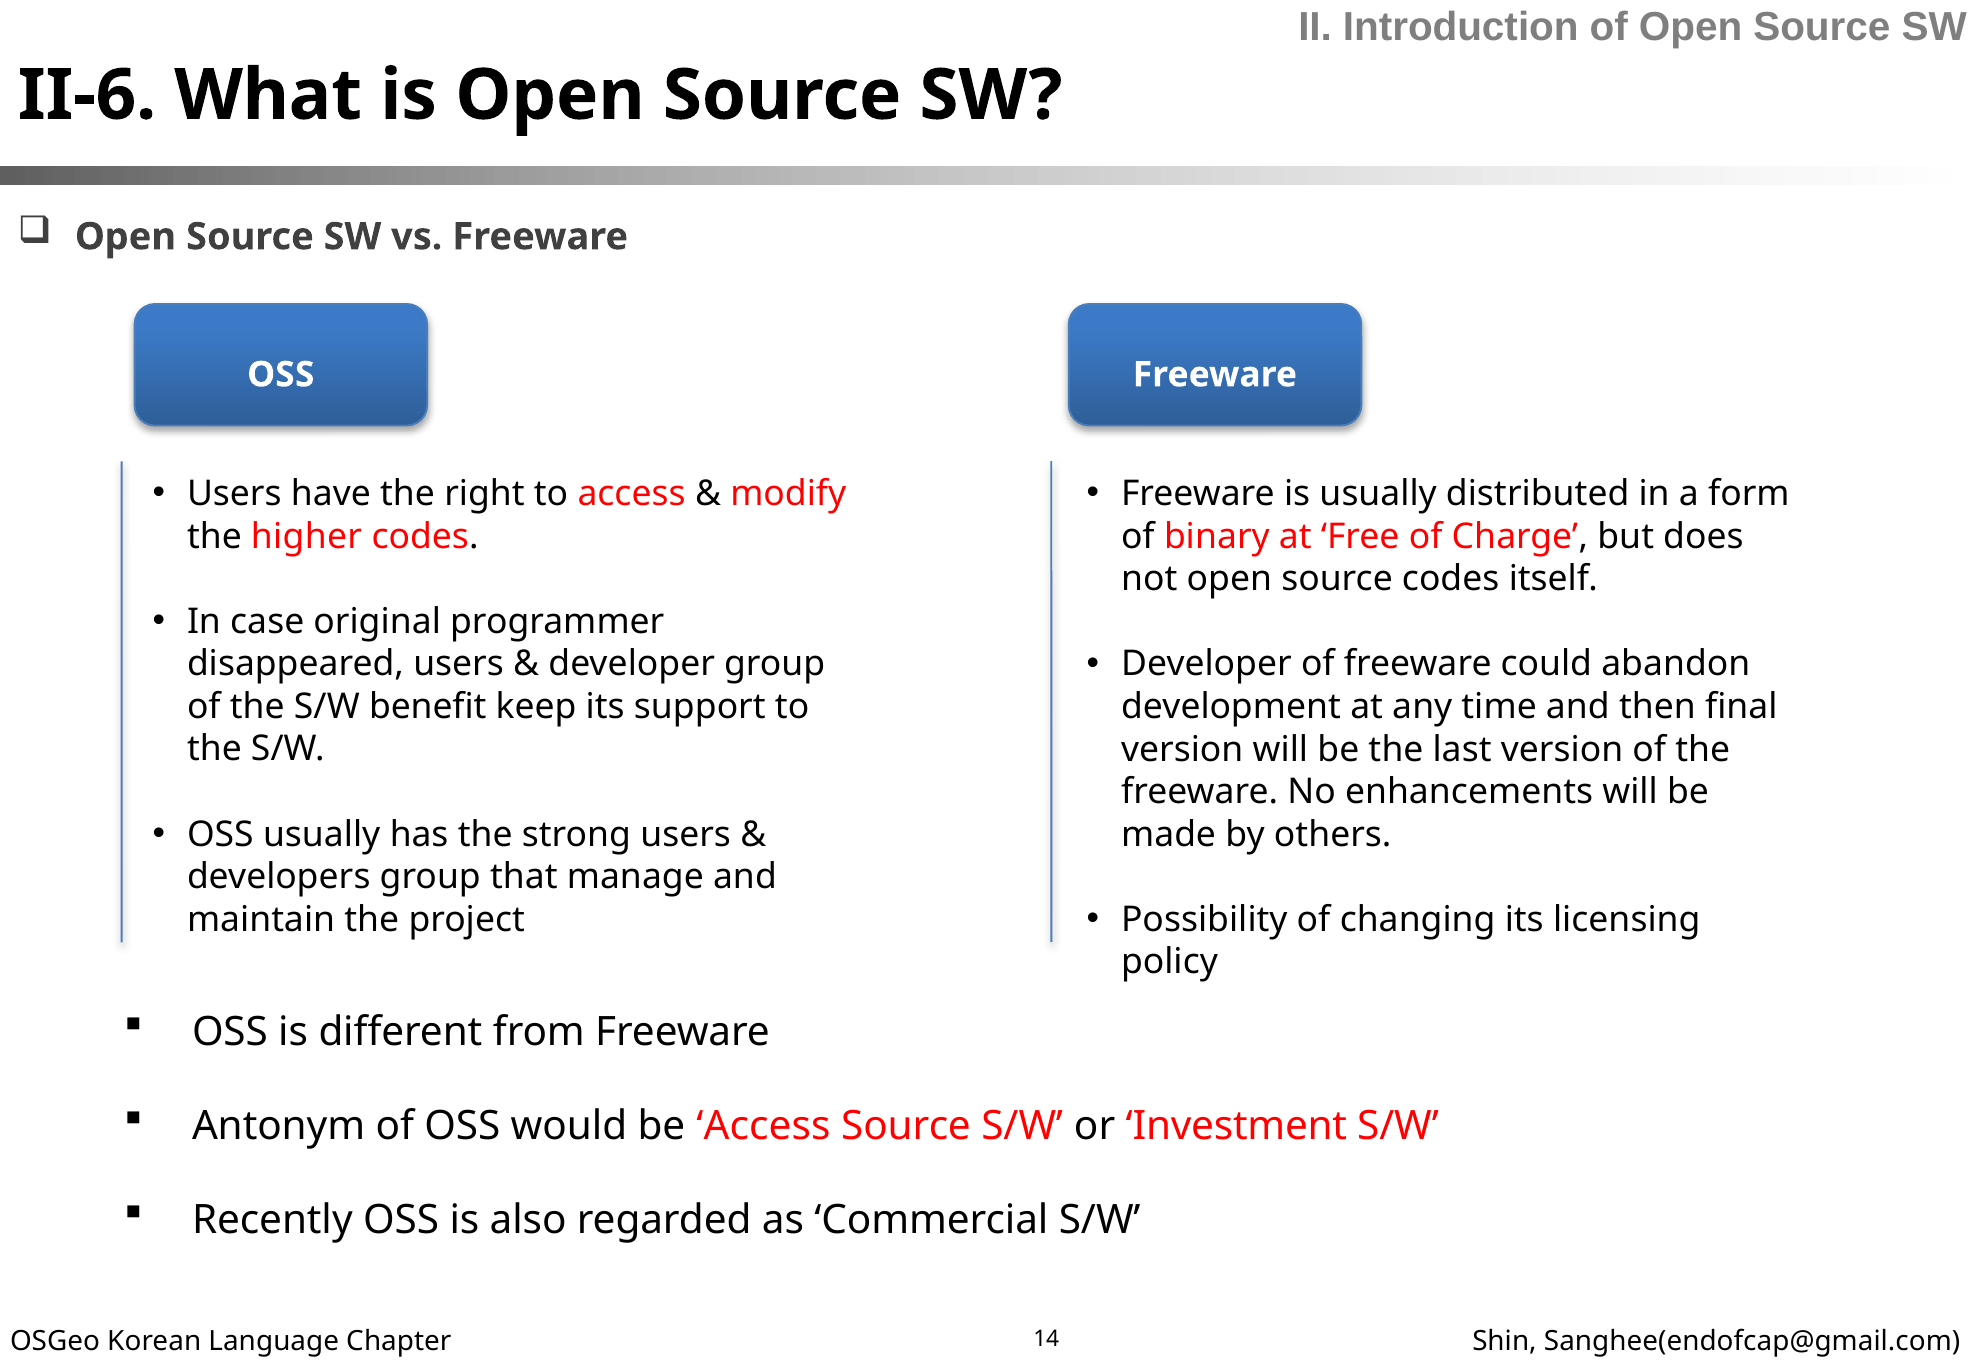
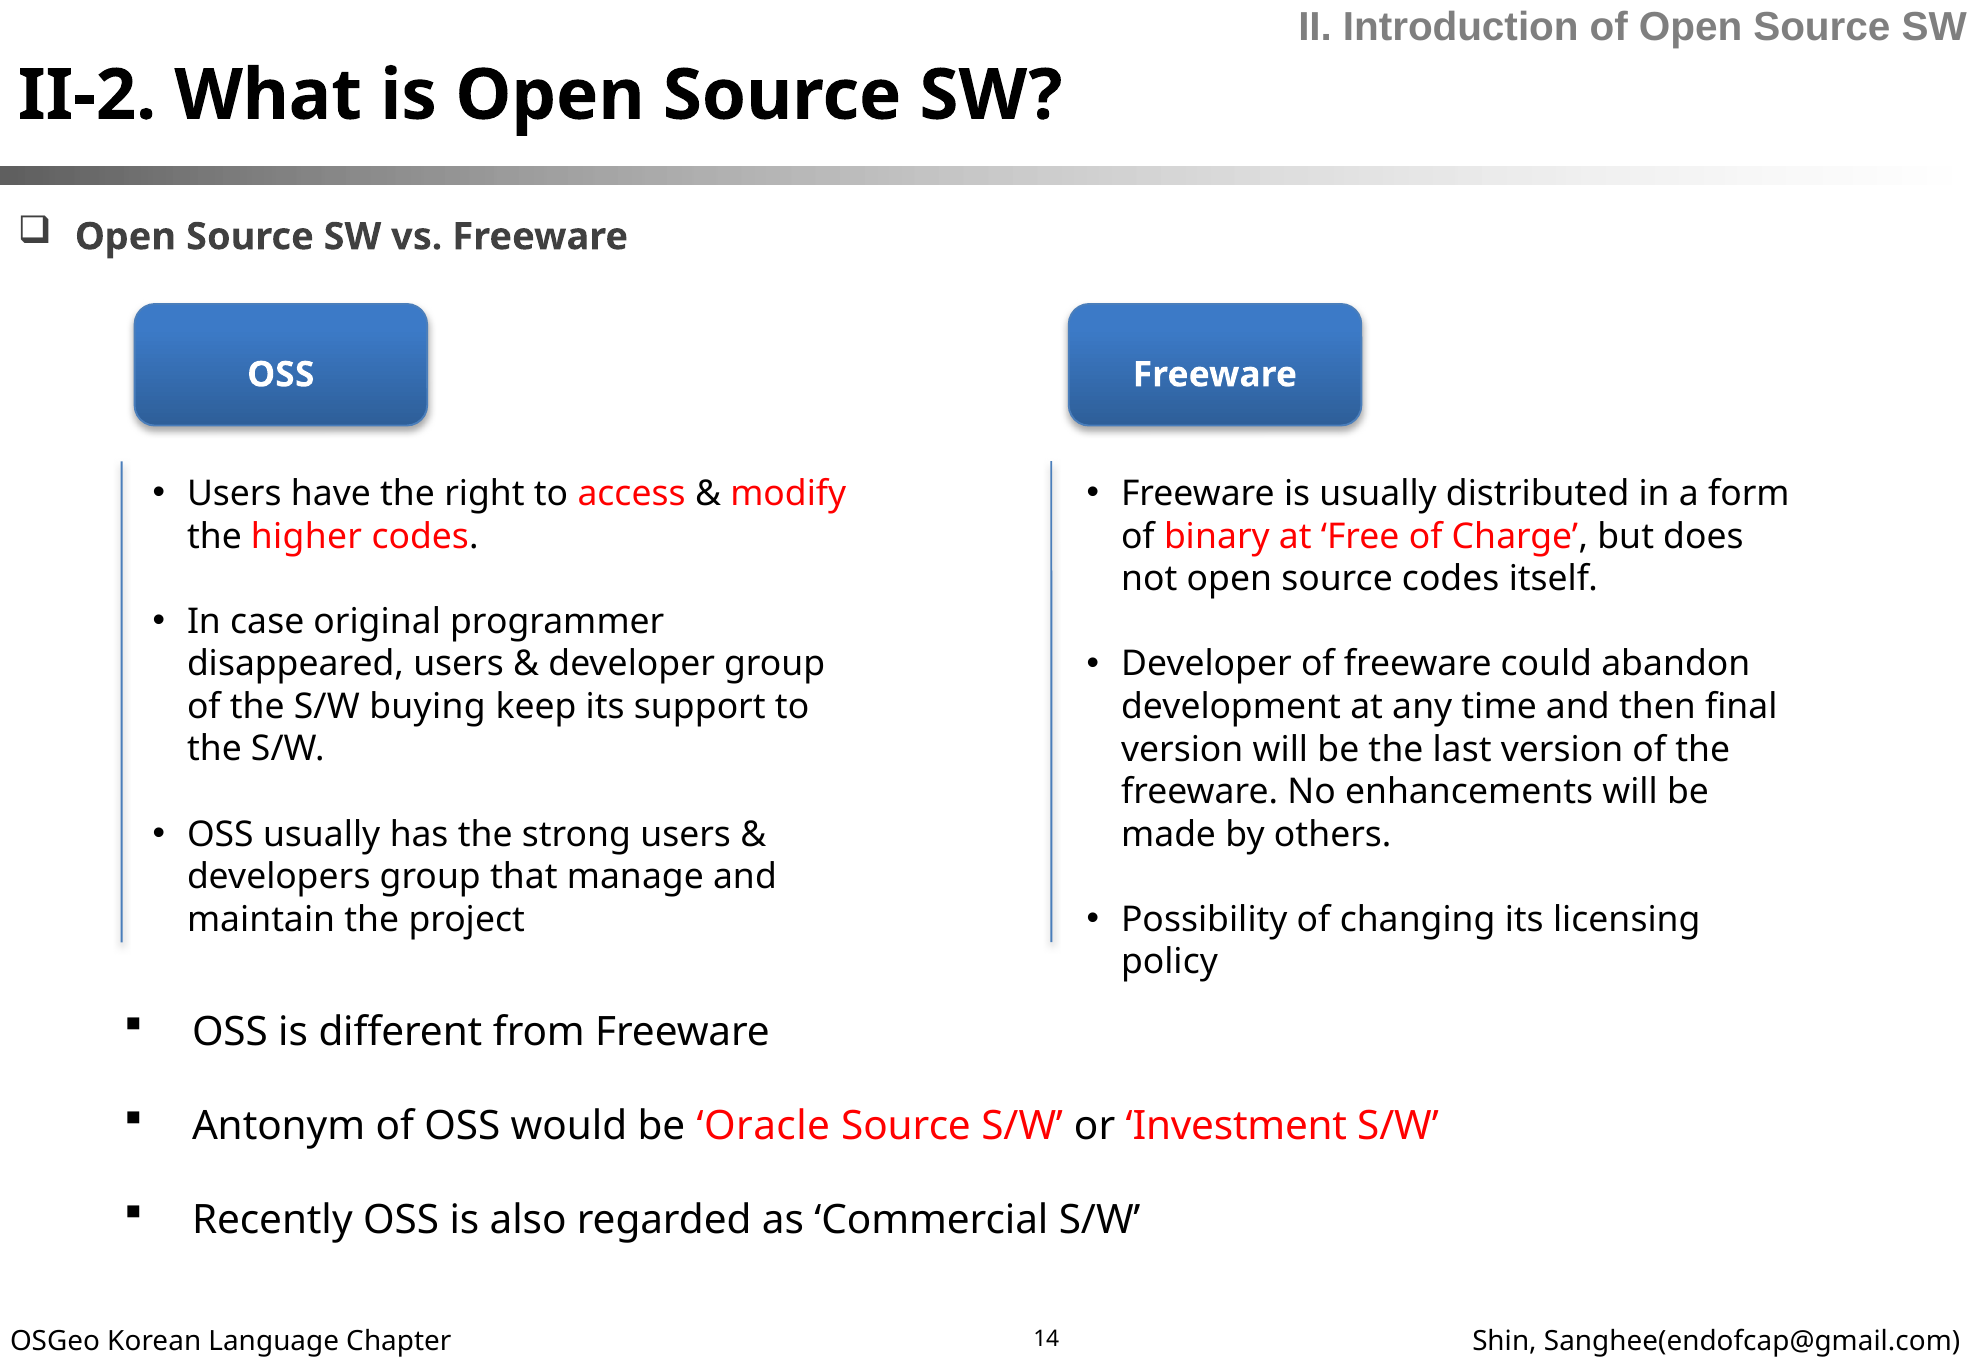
II-6: II-6 -> II-2
benefit: benefit -> buying
be Access: Access -> Oracle
